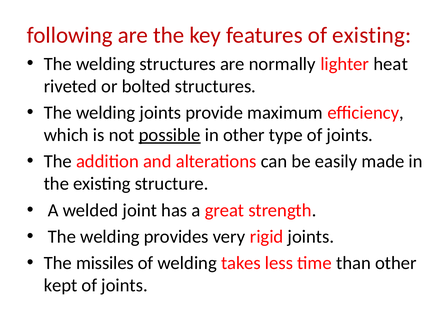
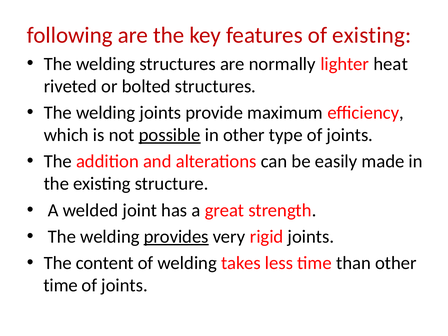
provides underline: none -> present
missiles: missiles -> content
kept at (61, 285): kept -> time
